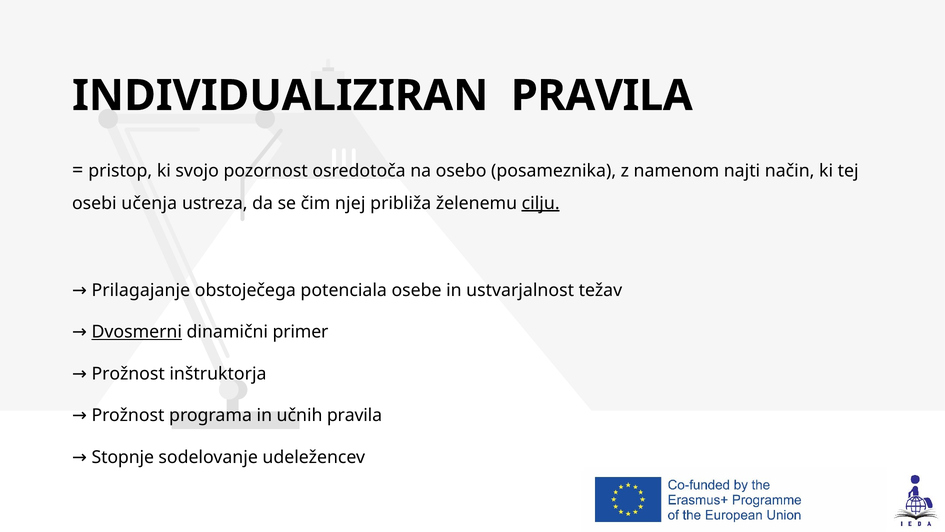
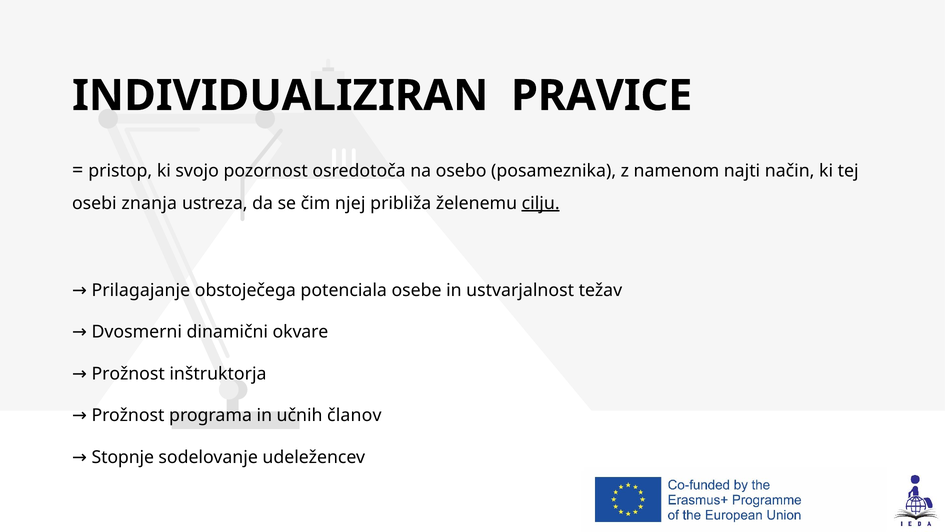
INDIVIDUALIZIRAN PRAVILA: PRAVILA -> PRAVICE
učenja: učenja -> znanja
Dvosmerni underline: present -> none
primer: primer -> okvare
učnih pravila: pravila -> članov
